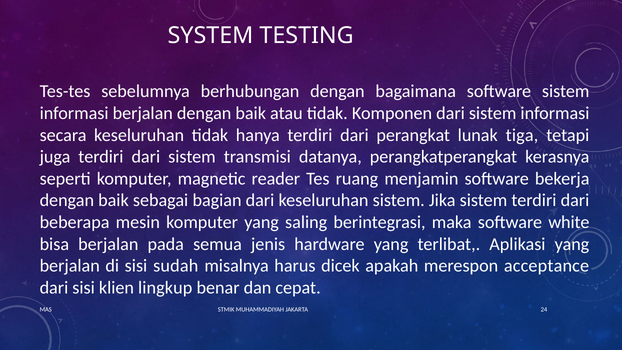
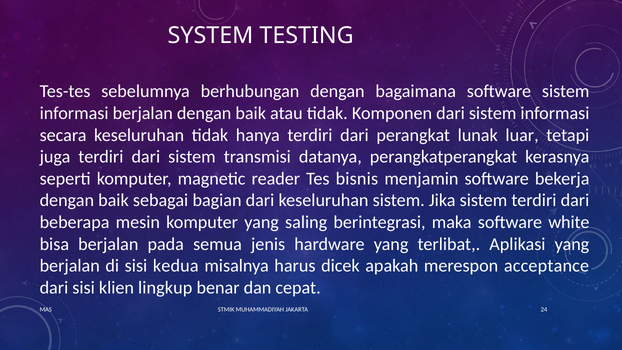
tiga: tiga -> luar
ruang: ruang -> bisnis
sudah: sudah -> kedua
